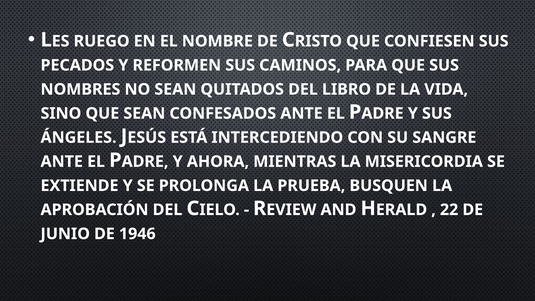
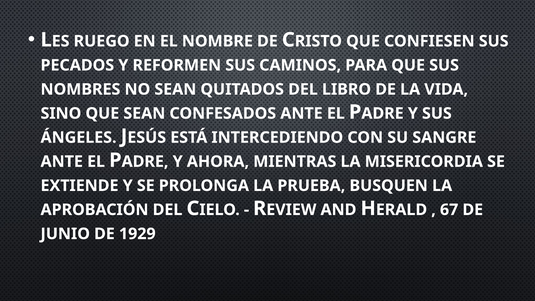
22: 22 -> 67
1946: 1946 -> 1929
